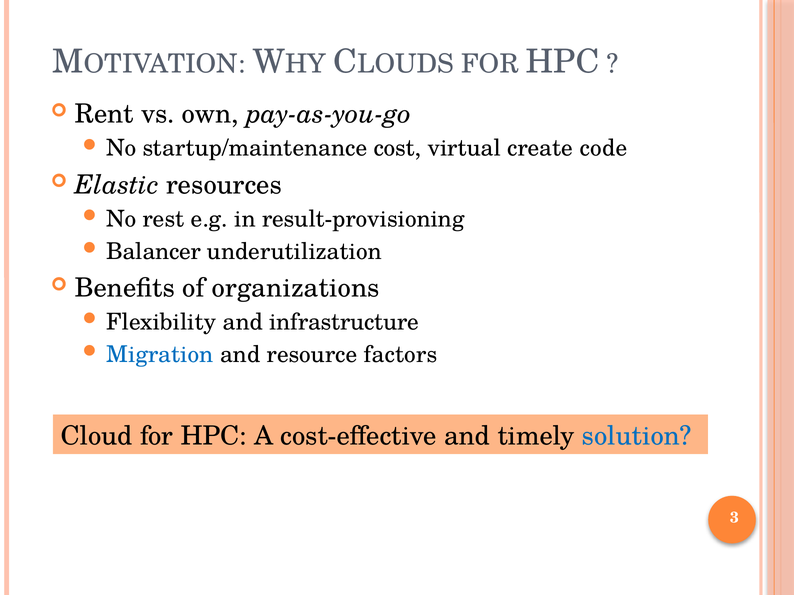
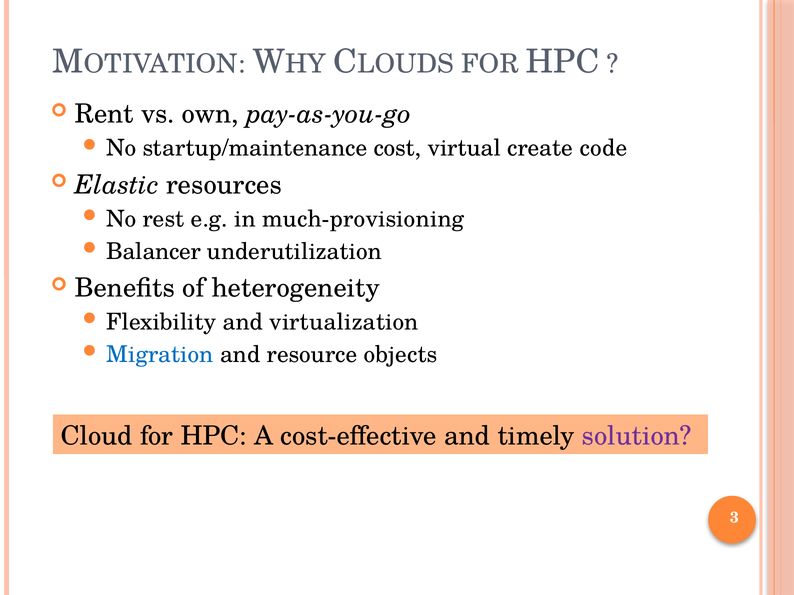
result-provisioning: result-provisioning -> much-provisioning
organizations: organizations -> heterogeneity
infrastructure: infrastructure -> virtualization
factors: factors -> objects
solution colour: blue -> purple
